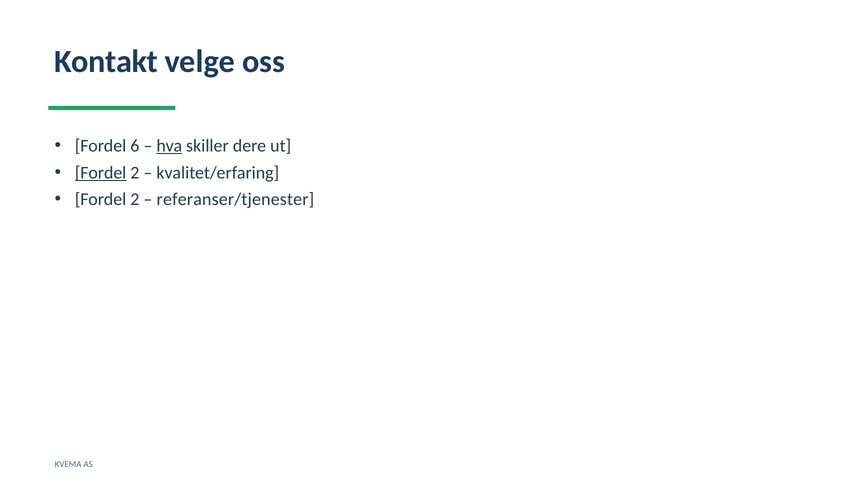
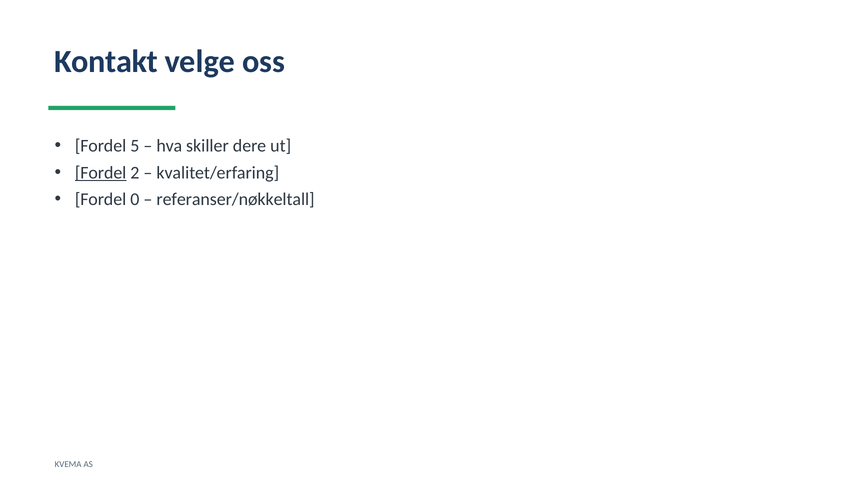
6: 6 -> 5
hva underline: present -> none
2 at (135, 199): 2 -> 0
referanser/tjenester: referanser/tjenester -> referanser/nøkkeltall
